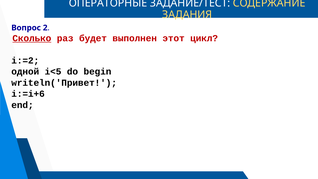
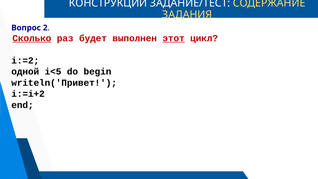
ОПЕРАТОРНЫЕ: ОПЕРАТОРНЫЕ -> КОНСТРУКЦИЙ
этот underline: none -> present
i:=i+6: i:=i+6 -> i:=i+2
